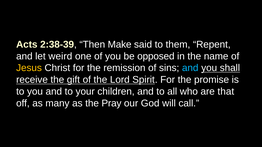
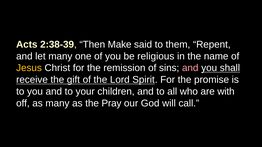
let weird: weird -> many
opposed: opposed -> religious
and at (190, 68) colour: light blue -> pink
that: that -> with
